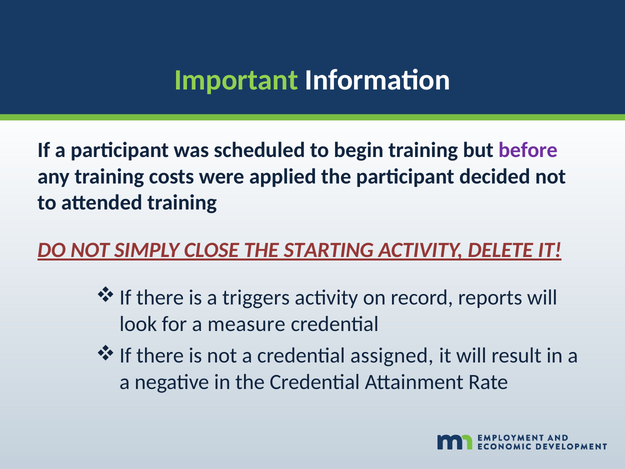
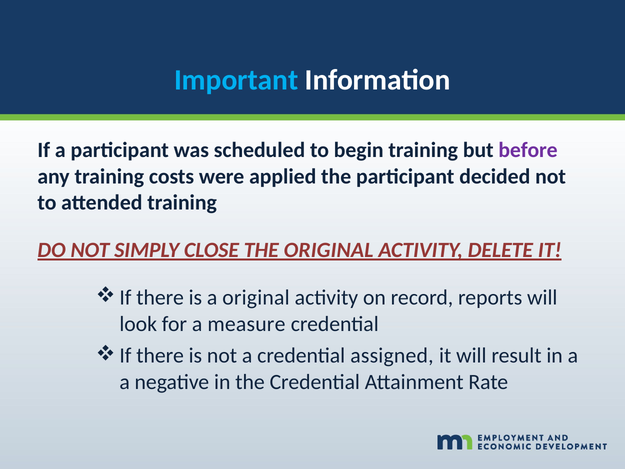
Important colour: light green -> light blue
THE STARTING: STARTING -> ORIGINAL
a triggers: triggers -> original
